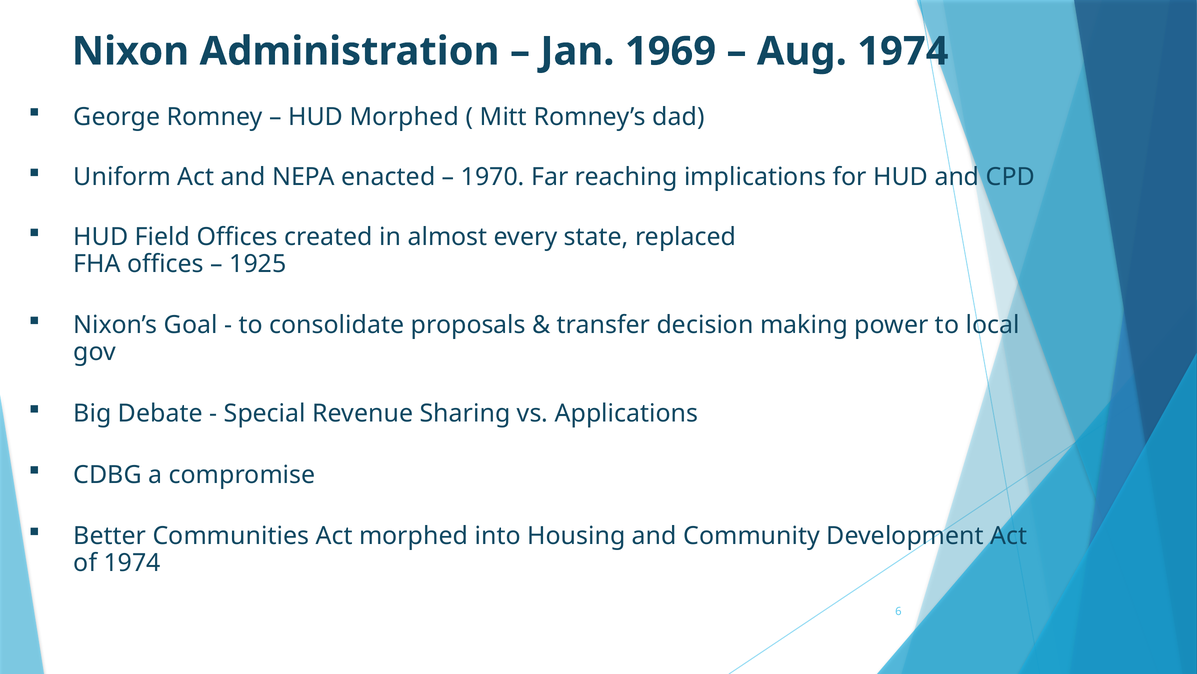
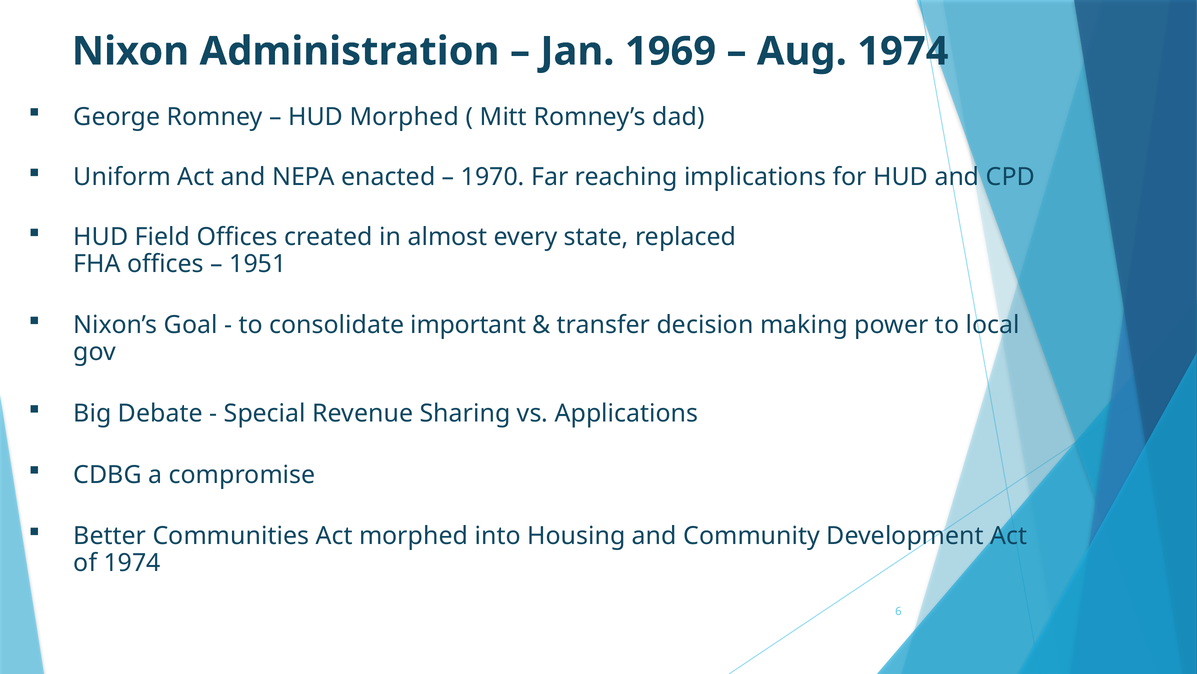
1925: 1925 -> 1951
proposals: proposals -> important
